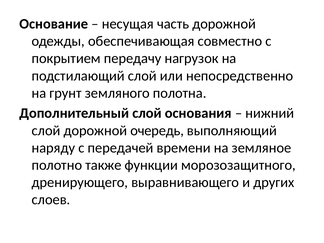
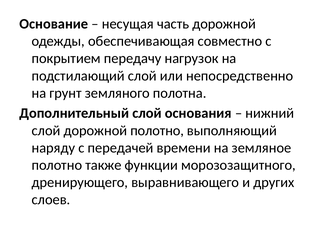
дорожной очередь: очередь -> полотно
